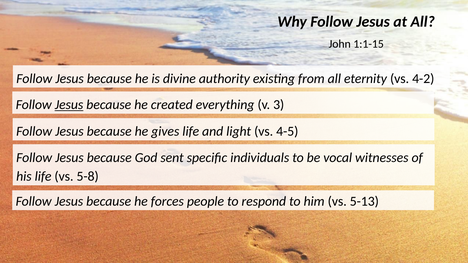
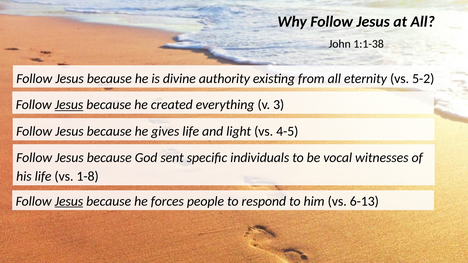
1:1-15: 1:1-15 -> 1:1-38
4-2: 4-2 -> 5-2
5-8: 5-8 -> 1-8
Jesus at (69, 201) underline: none -> present
5-13: 5-13 -> 6-13
